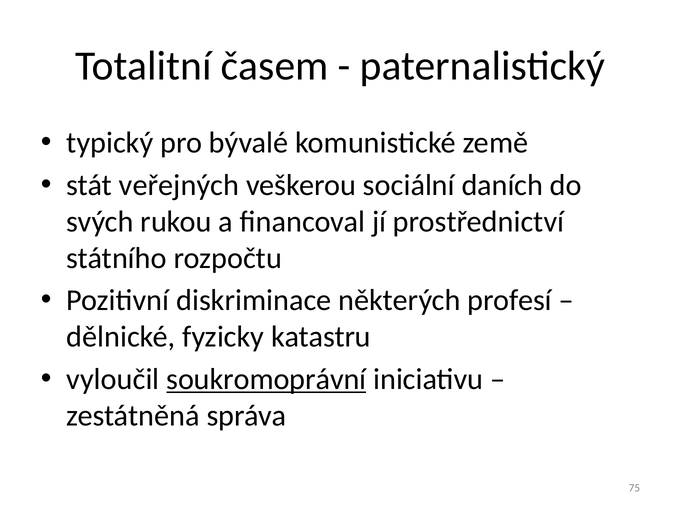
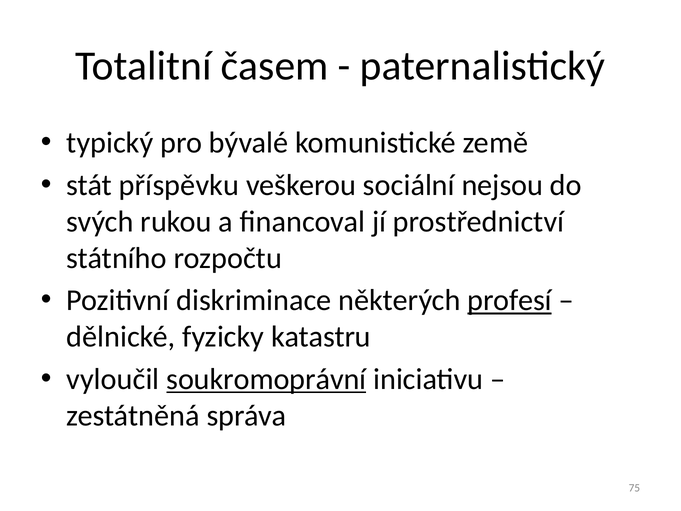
veřejných: veřejných -> příspěvku
daních: daních -> nejsou
profesí underline: none -> present
